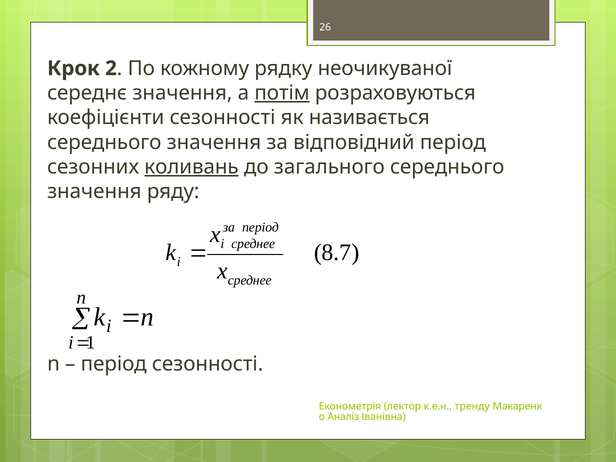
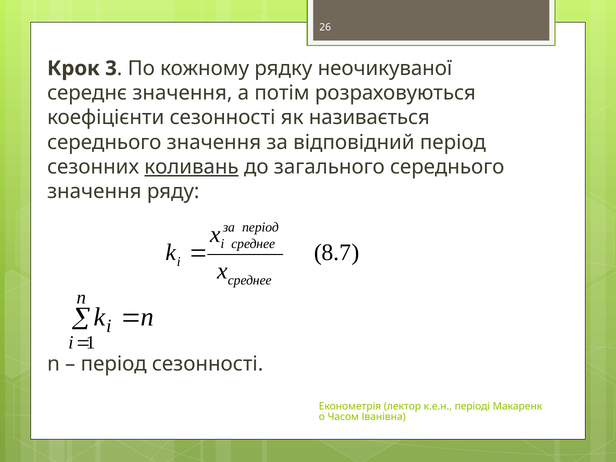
2: 2 -> 3
потім underline: present -> none
тренду: тренду -> періоді
Аналіз: Аналіз -> Часом
